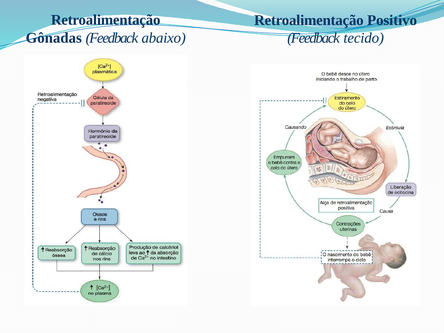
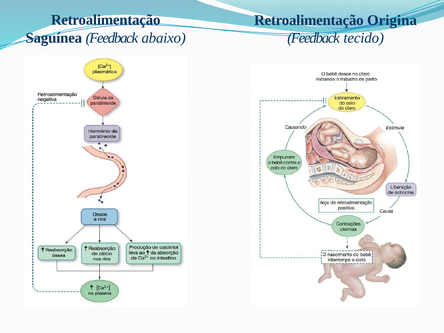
Positivo: Positivo -> Origina
Gônadas: Gônadas -> Saguínea
